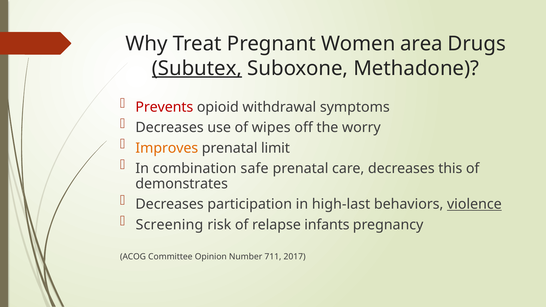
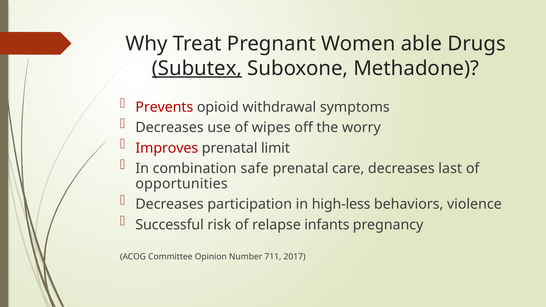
area: area -> able
Improves colour: orange -> red
this: this -> last
demonstrates: demonstrates -> opportunities
high-last: high-last -> high-less
violence underline: present -> none
Screening: Screening -> Successful
